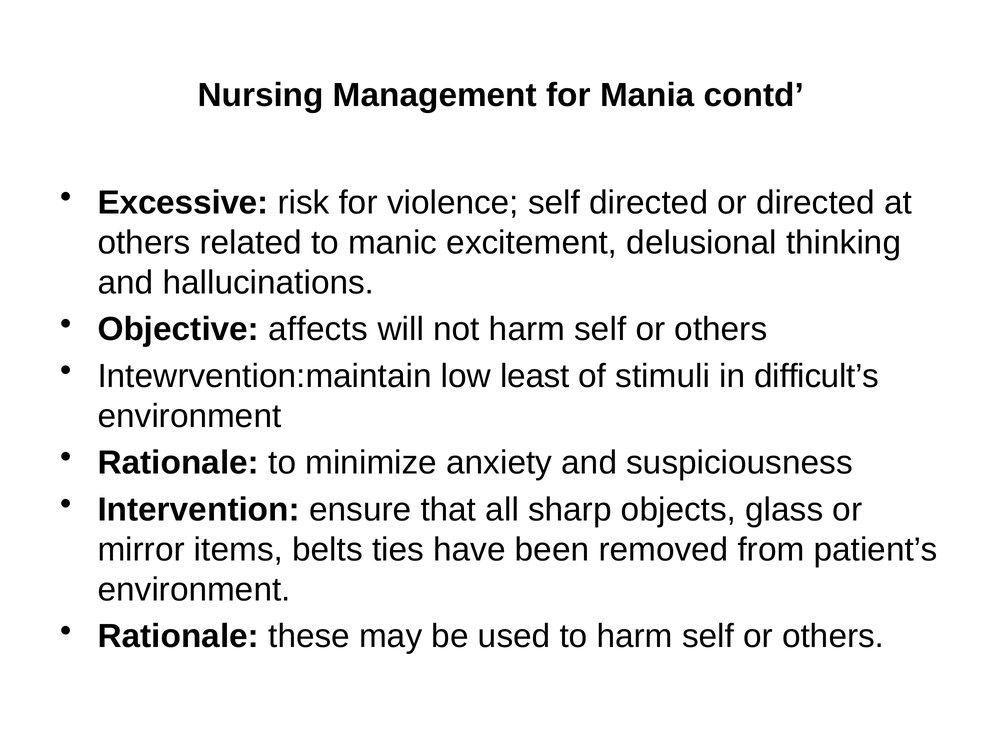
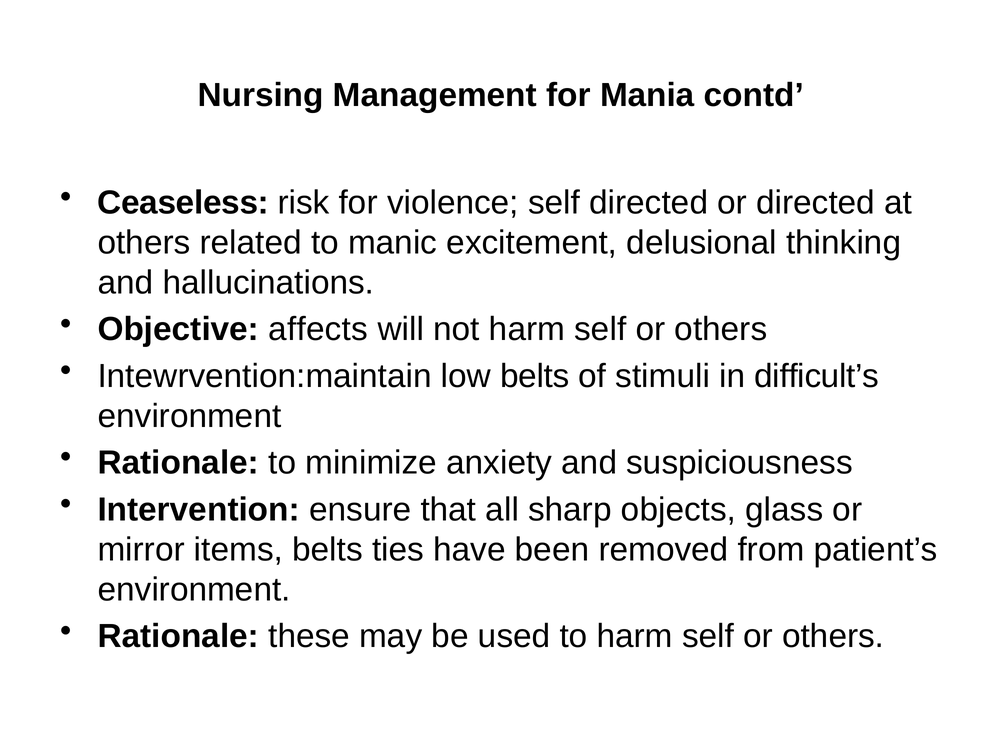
Excessive: Excessive -> Ceaseless
low least: least -> belts
